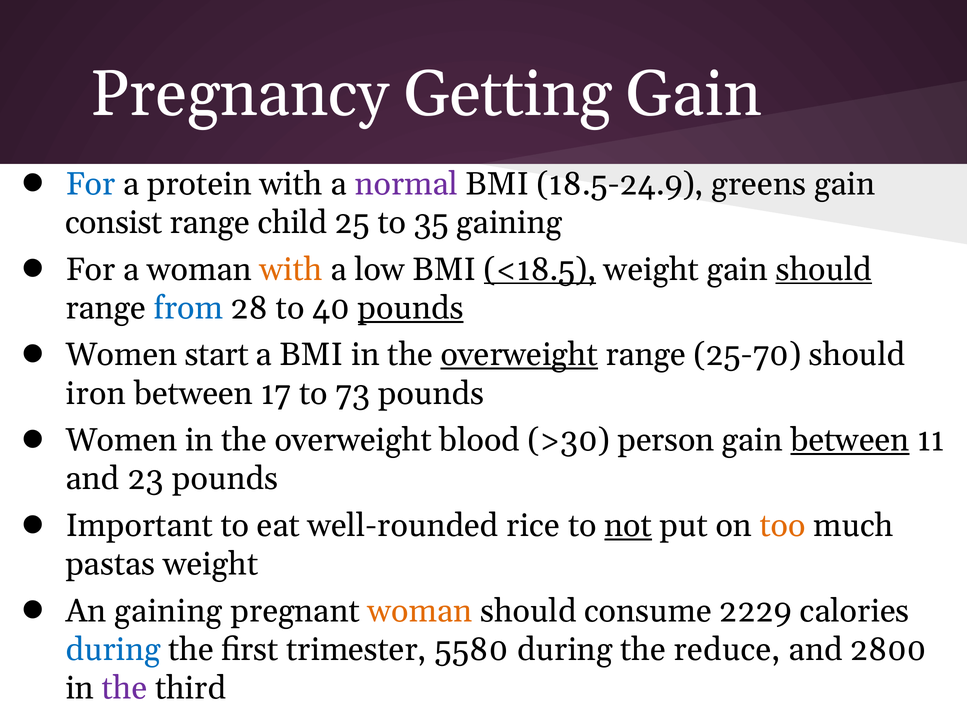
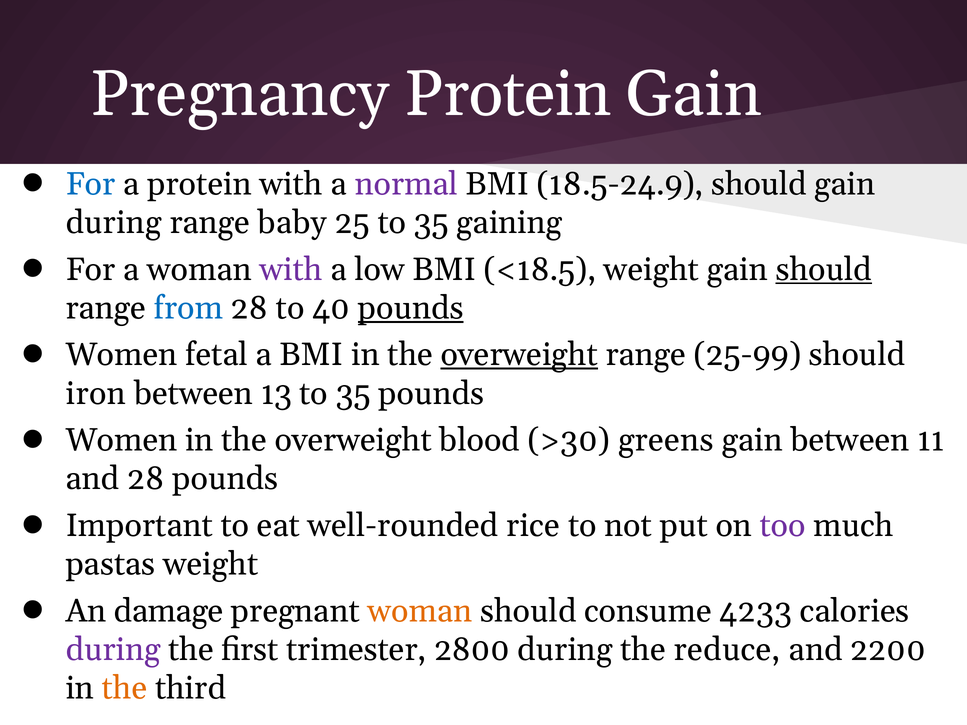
Pregnancy Getting: Getting -> Protein
18.5-24.9 greens: greens -> should
consist at (114, 223): consist -> during
child: child -> baby
with at (291, 269) colour: orange -> purple
<18.5 underline: present -> none
start: start -> fetal
25-70: 25-70 -> 25-99
17: 17 -> 13
73 at (353, 394): 73 -> 35
person: person -> greens
between at (850, 440) underline: present -> none
and 23: 23 -> 28
not underline: present -> none
too colour: orange -> purple
An gaining: gaining -> damage
2229: 2229 -> 4233
during at (113, 650) colour: blue -> purple
5580: 5580 -> 2800
2800: 2800 -> 2200
the at (125, 689) colour: purple -> orange
